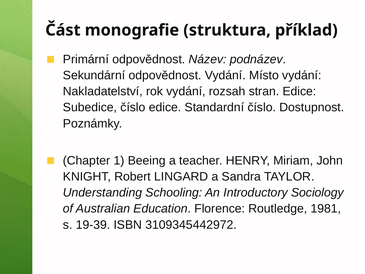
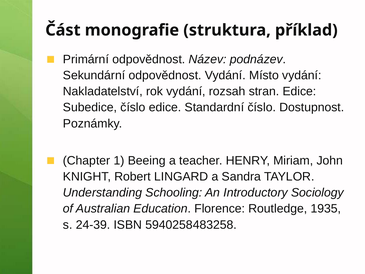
1981: 1981 -> 1935
19-39: 19-39 -> 24-39
3109345442972: 3109345442972 -> 5940258483258
